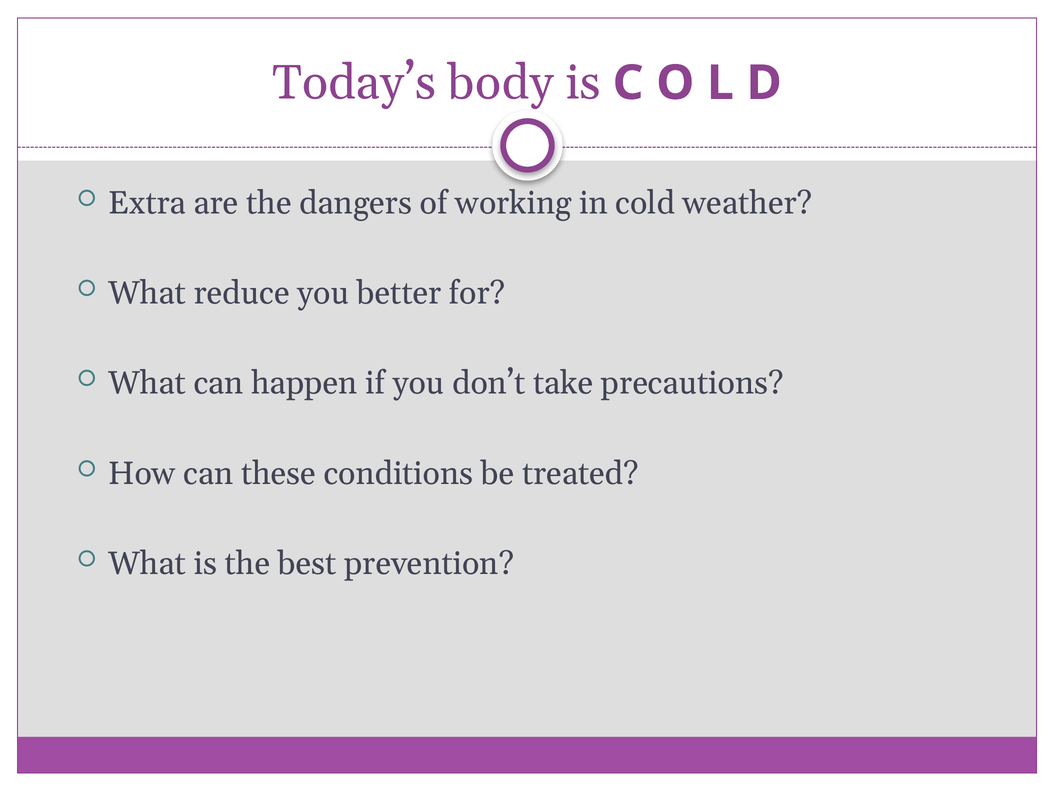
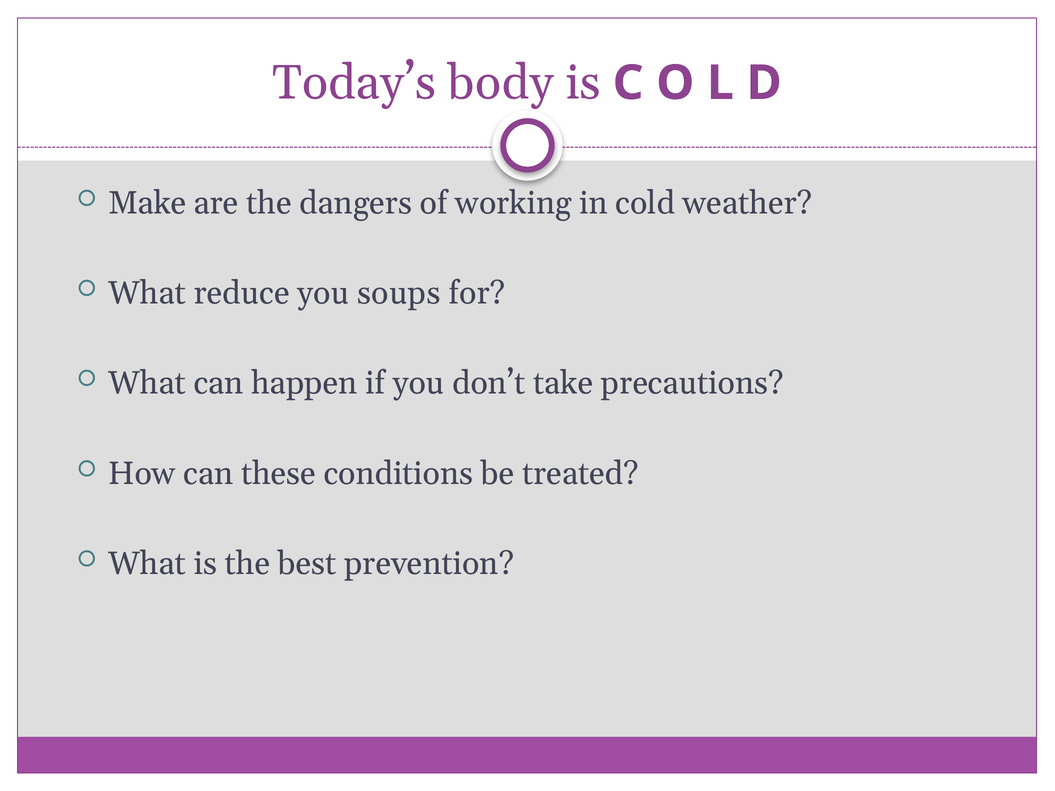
Extra: Extra -> Make
better: better -> soups
